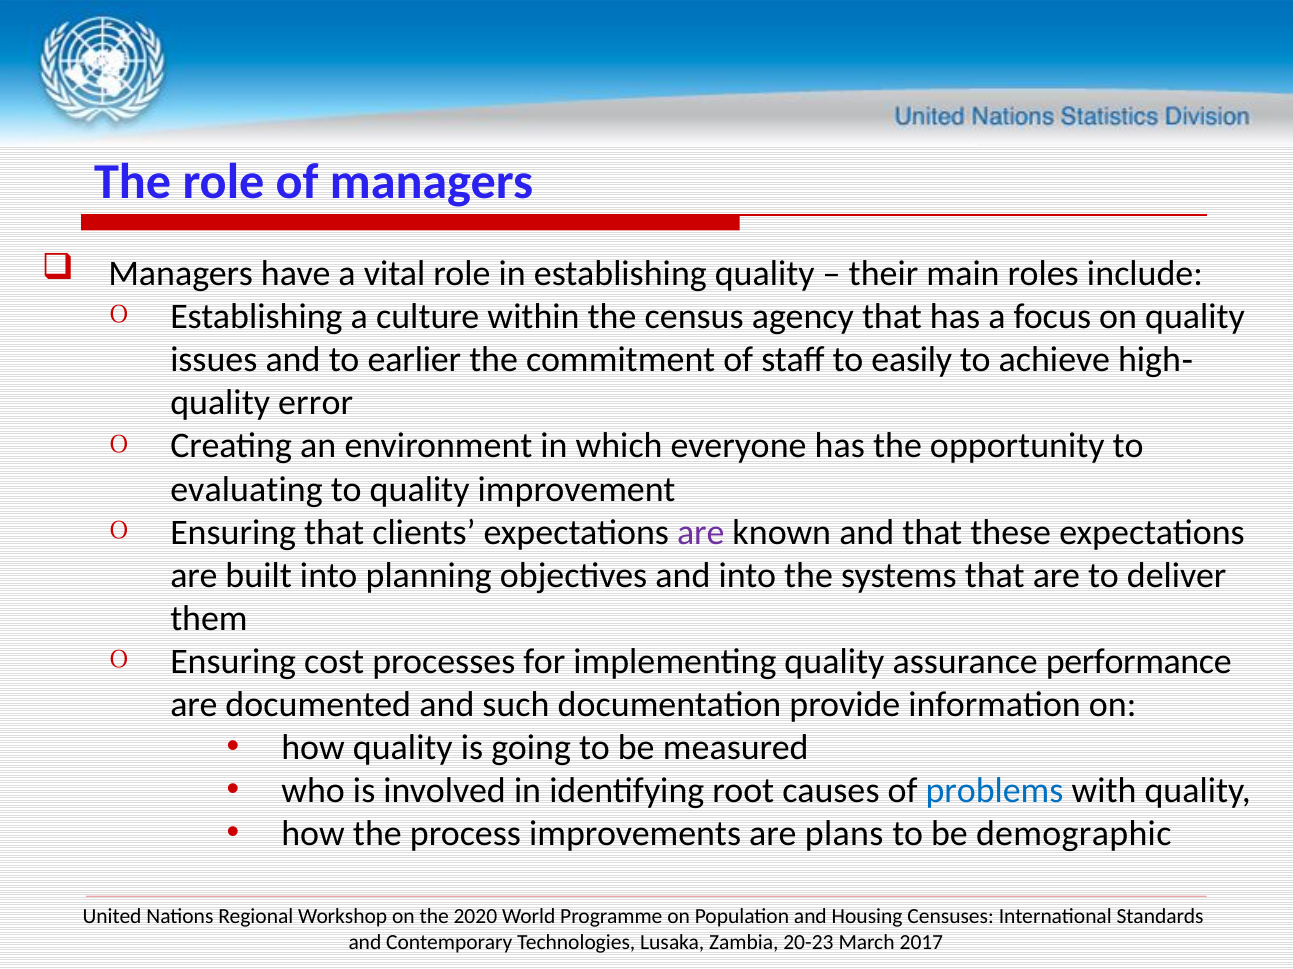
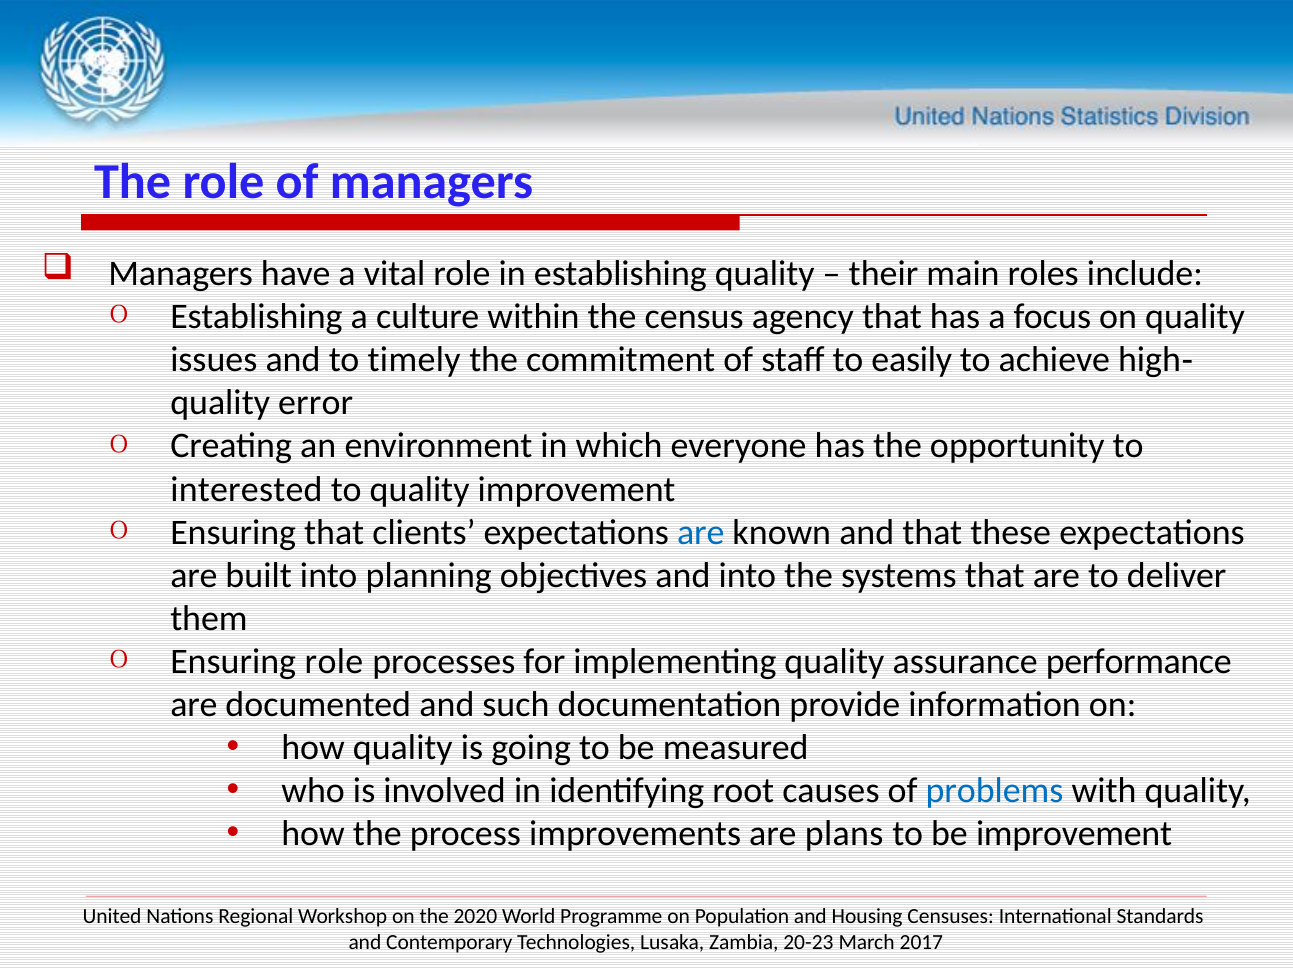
earlier: earlier -> timely
evaluating: evaluating -> interested
are at (701, 533) colour: purple -> blue
Ensuring cost: cost -> role
be demographic: demographic -> improvement
